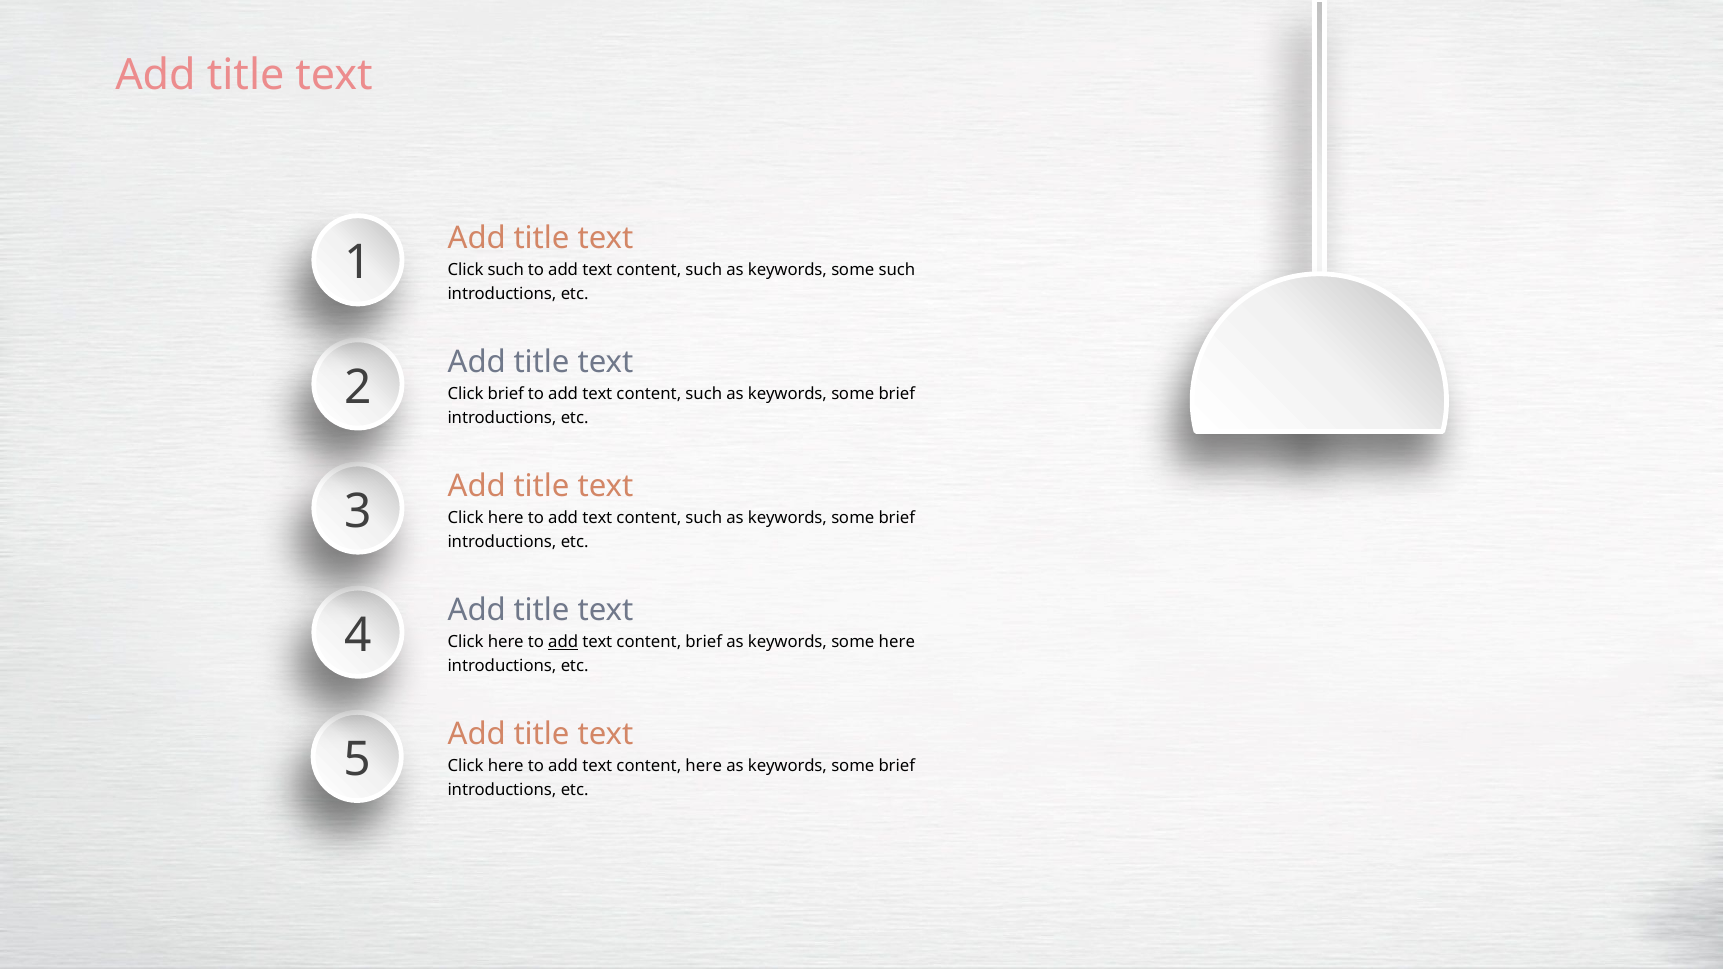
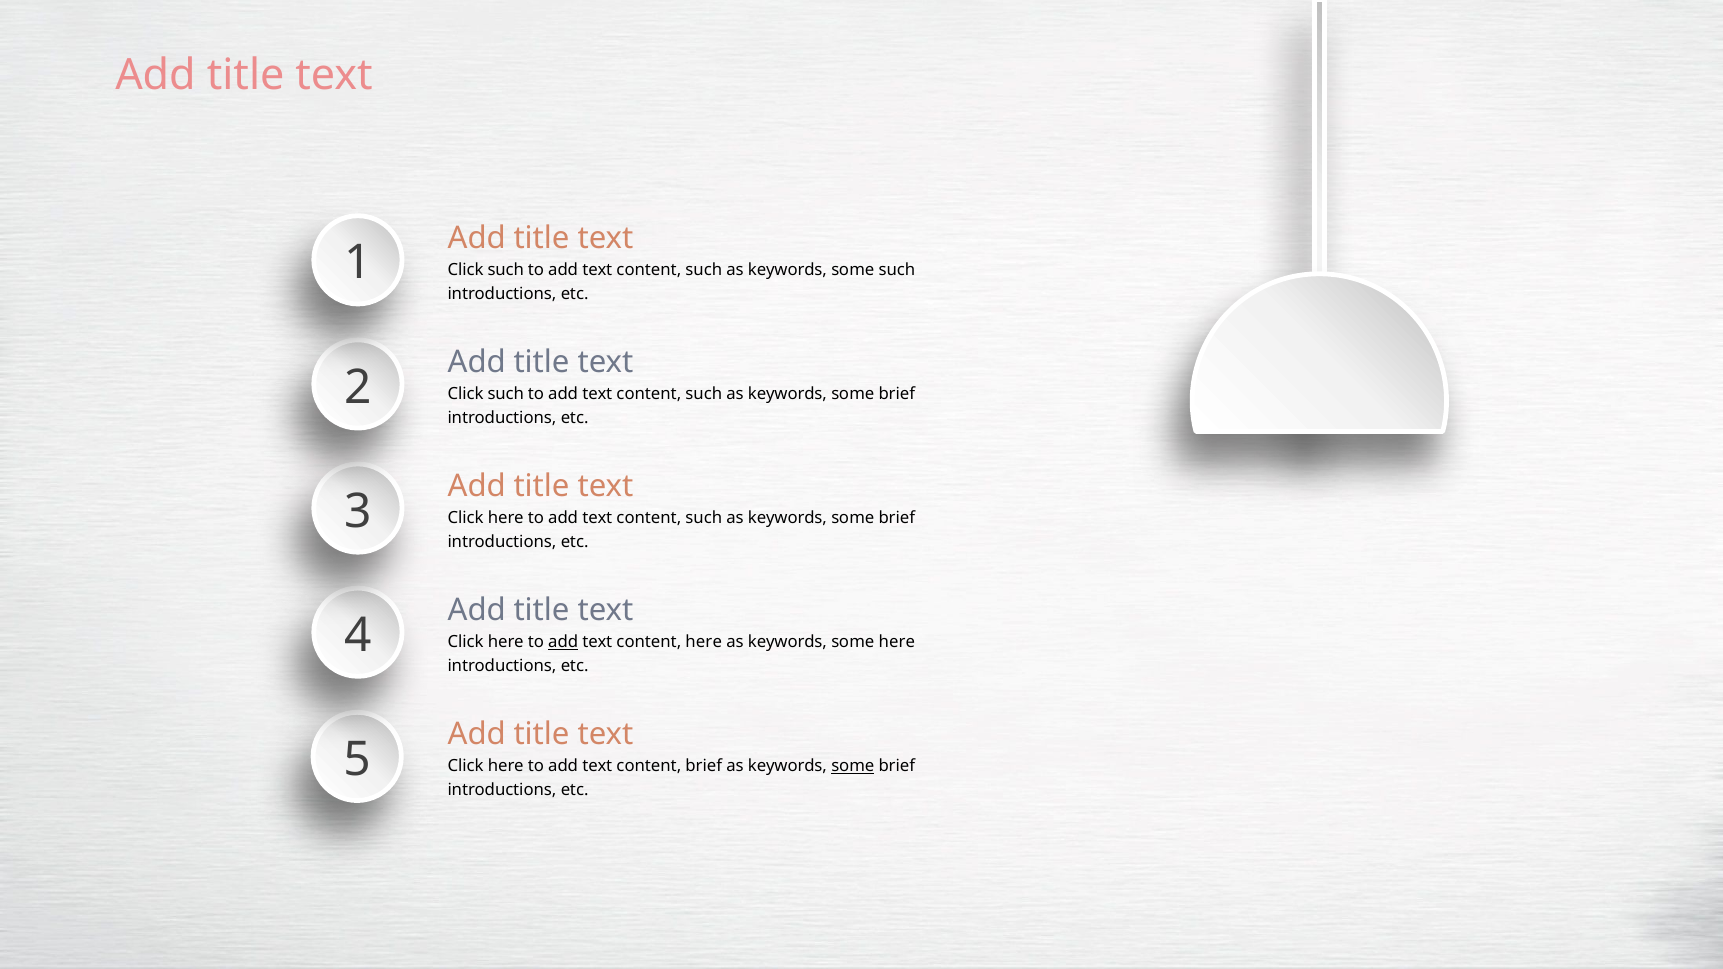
brief at (506, 394): brief -> such
content brief: brief -> here
content here: here -> brief
some at (853, 766) underline: none -> present
